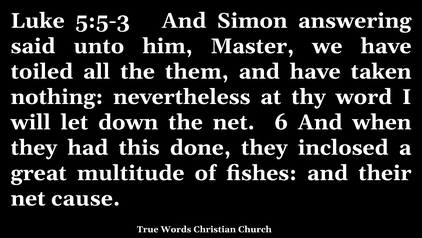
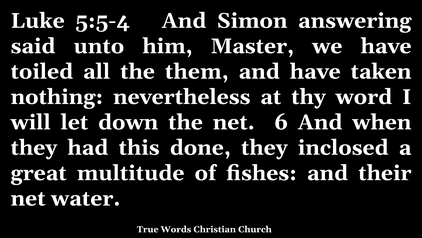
5:5-3: 5:5-3 -> 5:5-4
cause: cause -> water
